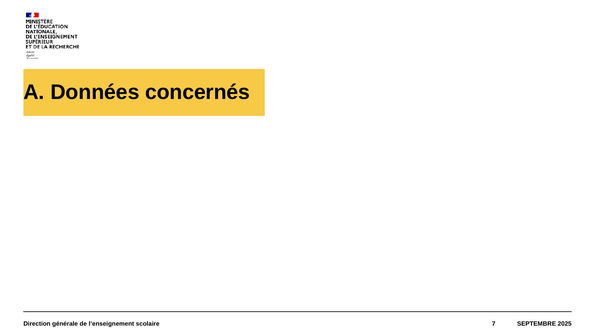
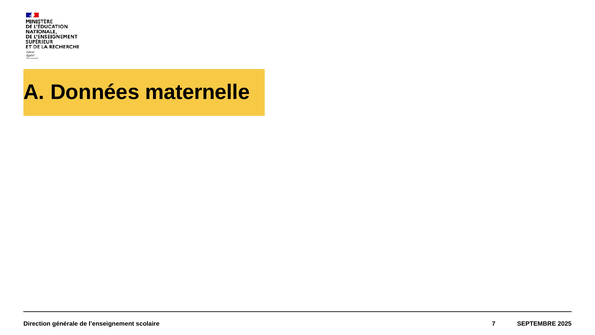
concernés: concernés -> maternelle
